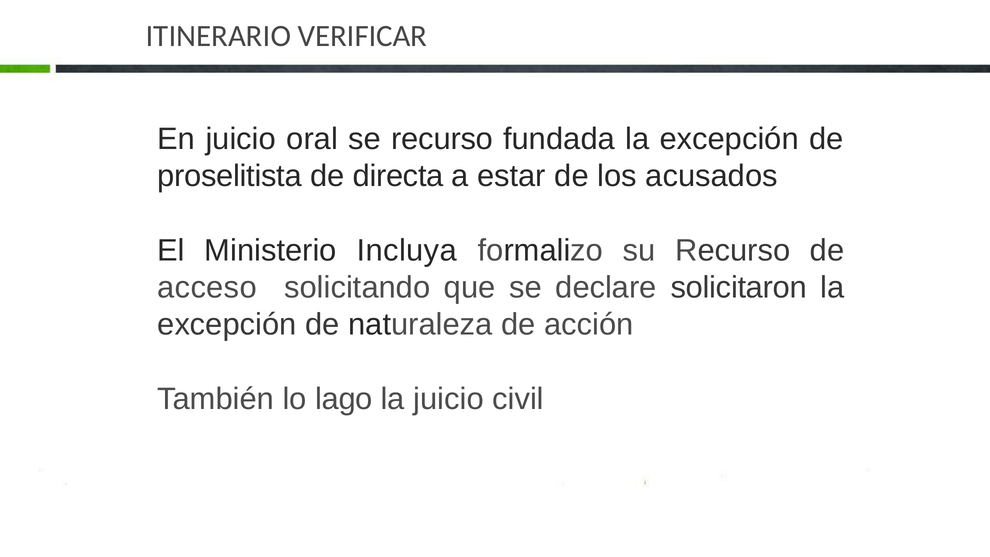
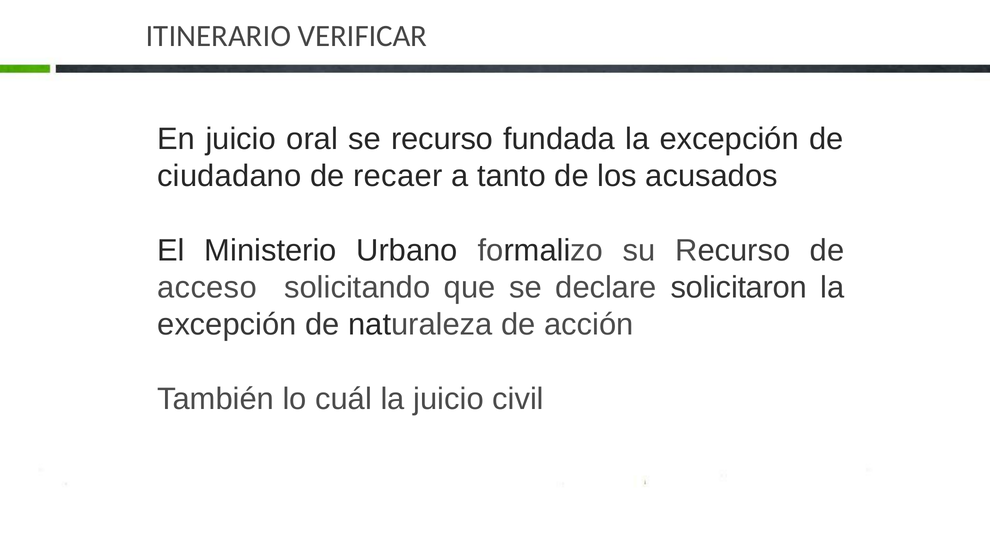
proselitista: proselitista -> ciudadano
directa: directa -> recaer
estar: estar -> tanto
Incluya: Incluya -> Urbano
lago: lago -> cuál
